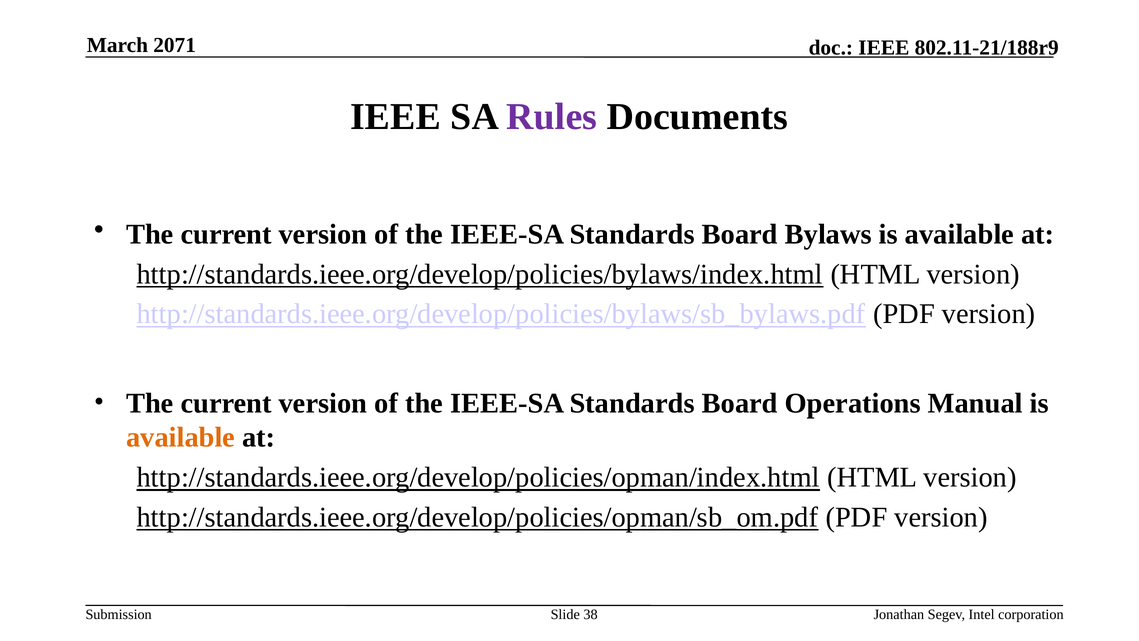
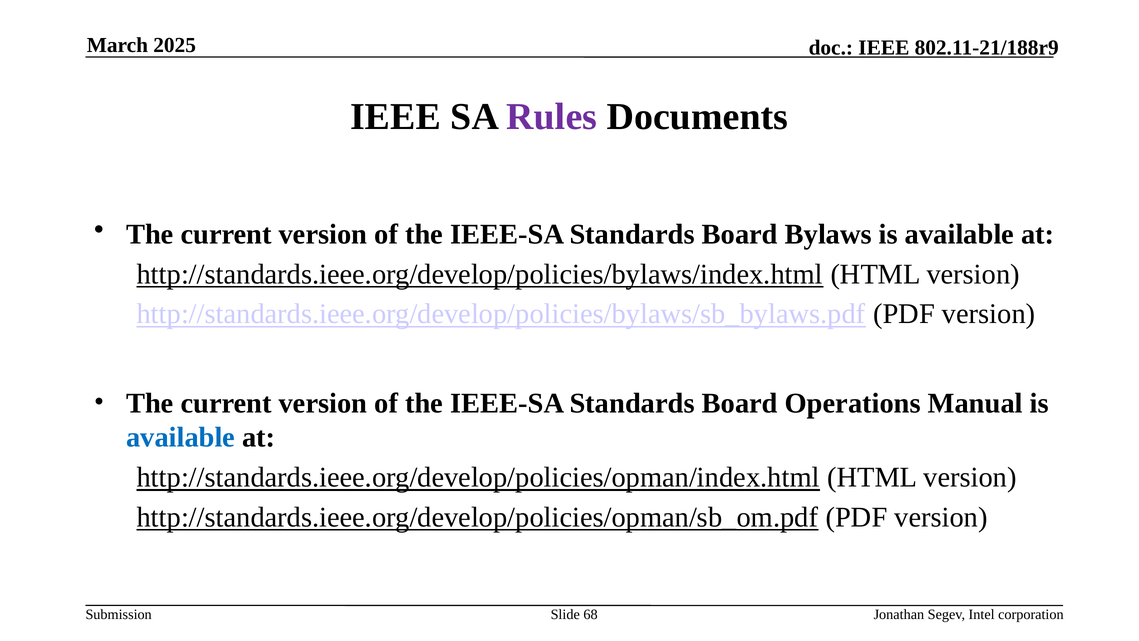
2071: 2071 -> 2025
available at (181, 437) colour: orange -> blue
38: 38 -> 68
